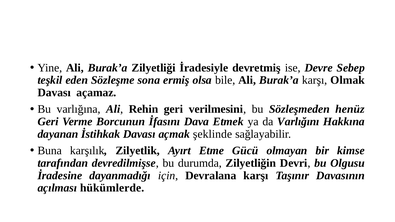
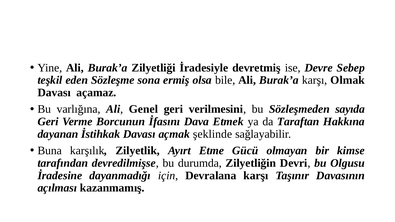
Rehin: Rehin -> Genel
henüz: henüz -> sayıda
Varlığını: Varlığını -> Taraftan
hükümlerde: hükümlerde -> kazanmamış
